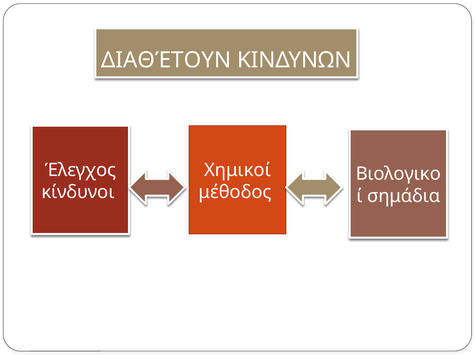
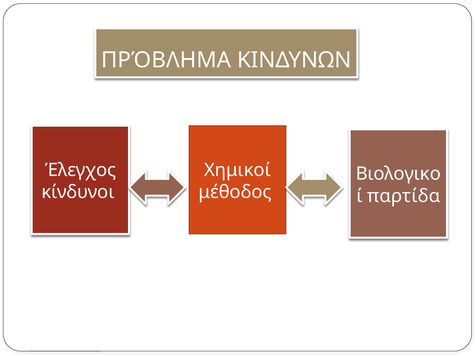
ΔΙΑΘΈΤΟΥΝ: ΔΙΑΘΈΤΟΥΝ -> ΠΡΌΒΛΗΜΑ
σημάδια: σημάδια -> παρτίδα
